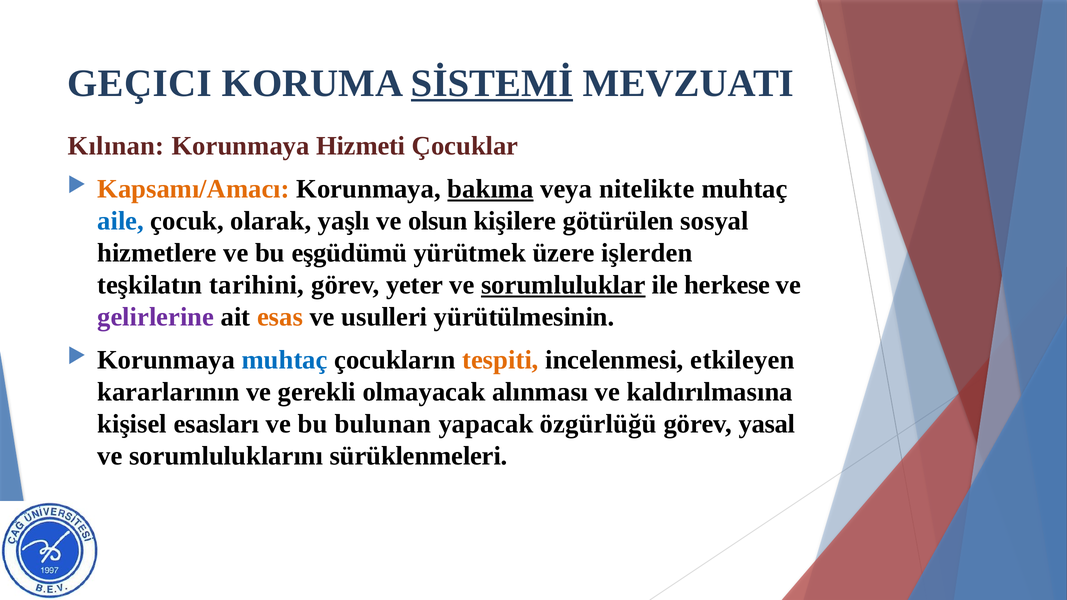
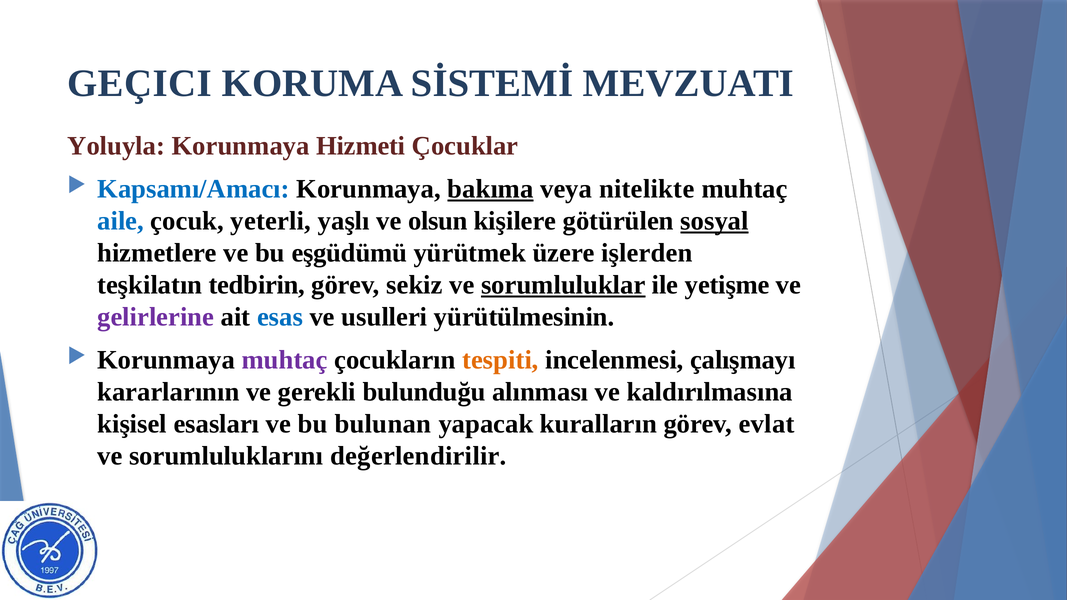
SİSTEMİ underline: present -> none
Kılınan: Kılınan -> Yoluyla
Kapsamı/Amacı colour: orange -> blue
olarak: olarak -> yeterli
sosyal underline: none -> present
tarihini: tarihini -> tedbirin
yeter: yeter -> sekiz
herkese: herkese -> yetişme
esas colour: orange -> blue
muhtaç at (285, 360) colour: blue -> purple
etkileyen: etkileyen -> çalışmayı
olmayacak: olmayacak -> bulunduğu
özgürlüğü: özgürlüğü -> kuralların
yasal: yasal -> evlat
sürüklenmeleri: sürüklenmeleri -> değerlendirilir
